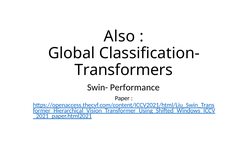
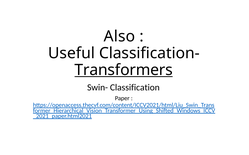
Global: Global -> Useful
Transformers underline: none -> present
Performance: Performance -> Classification
